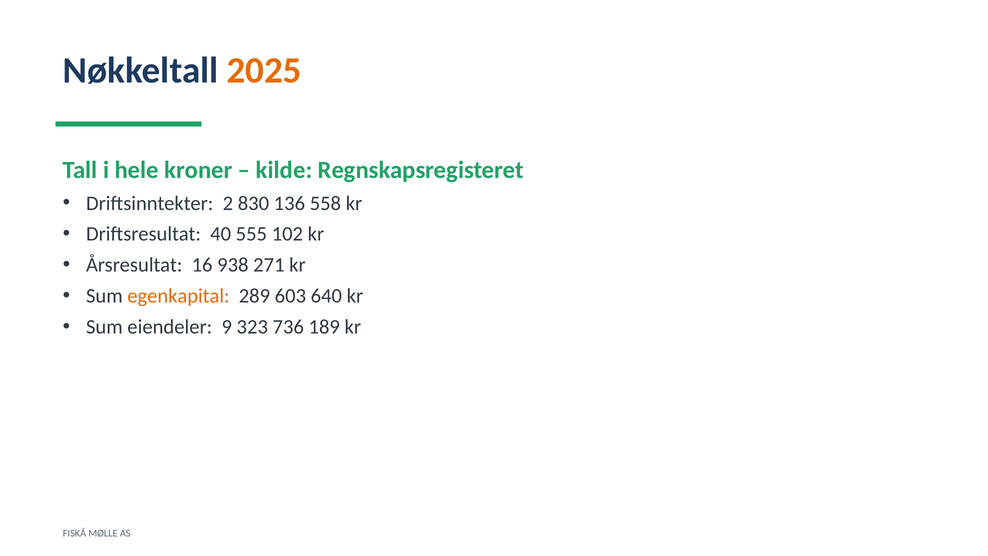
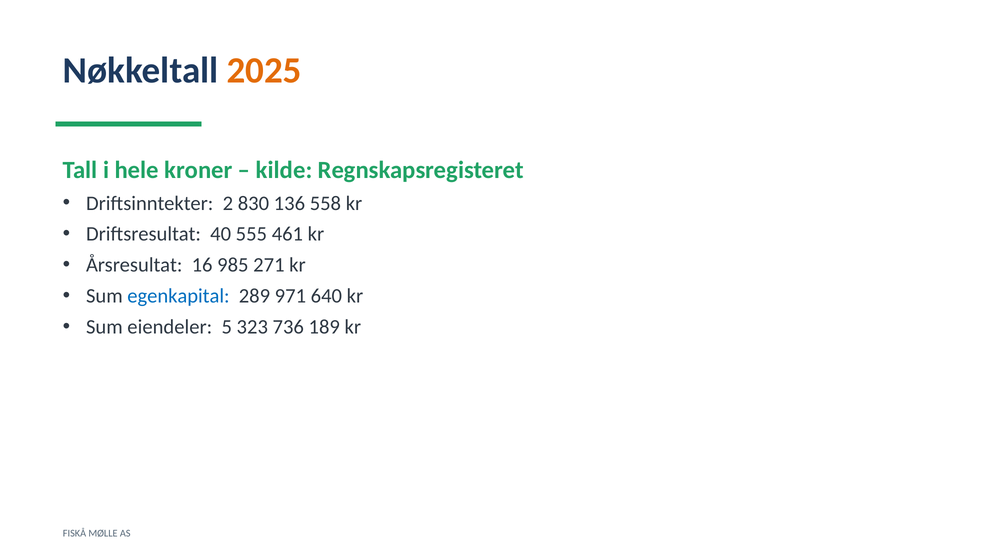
102: 102 -> 461
938: 938 -> 985
egenkapital colour: orange -> blue
603: 603 -> 971
9: 9 -> 5
